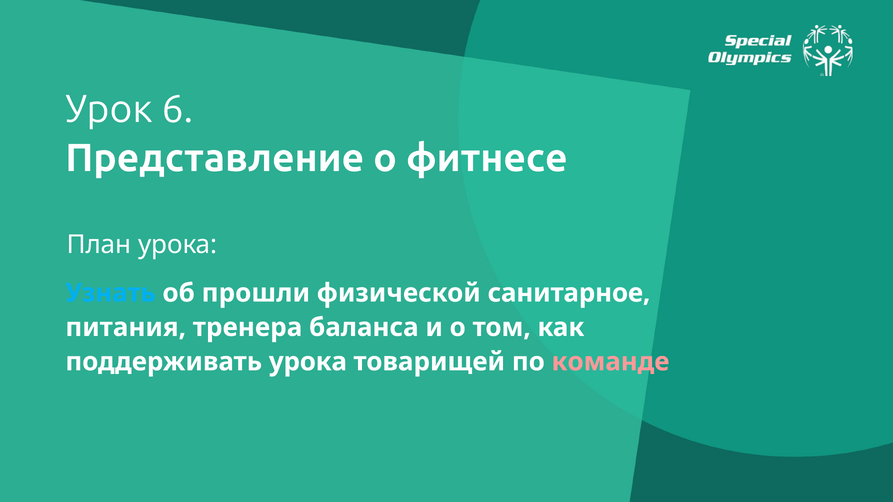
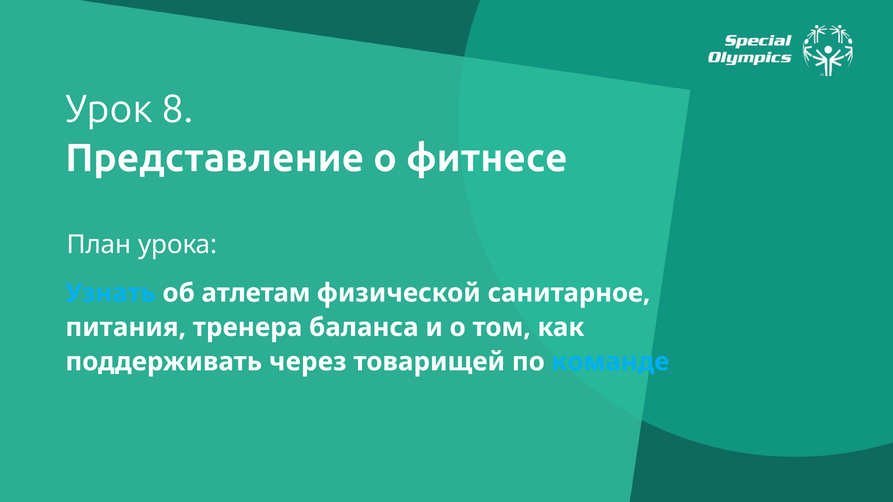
6: 6 -> 8
прошли: прошли -> атлетам
поддерживать урока: урока -> через
команде colour: pink -> light blue
